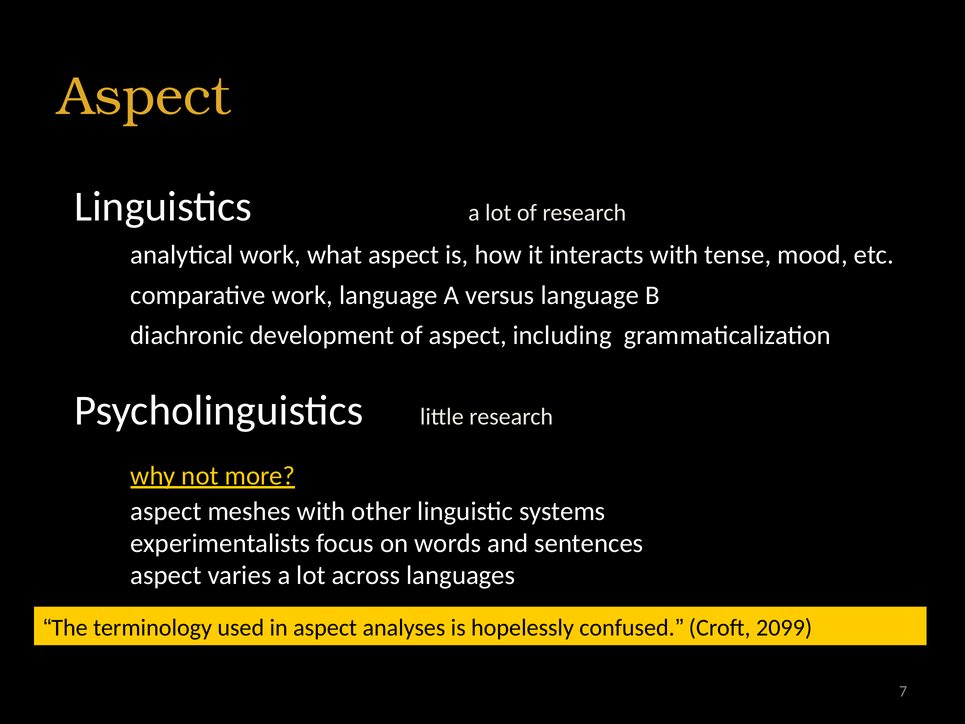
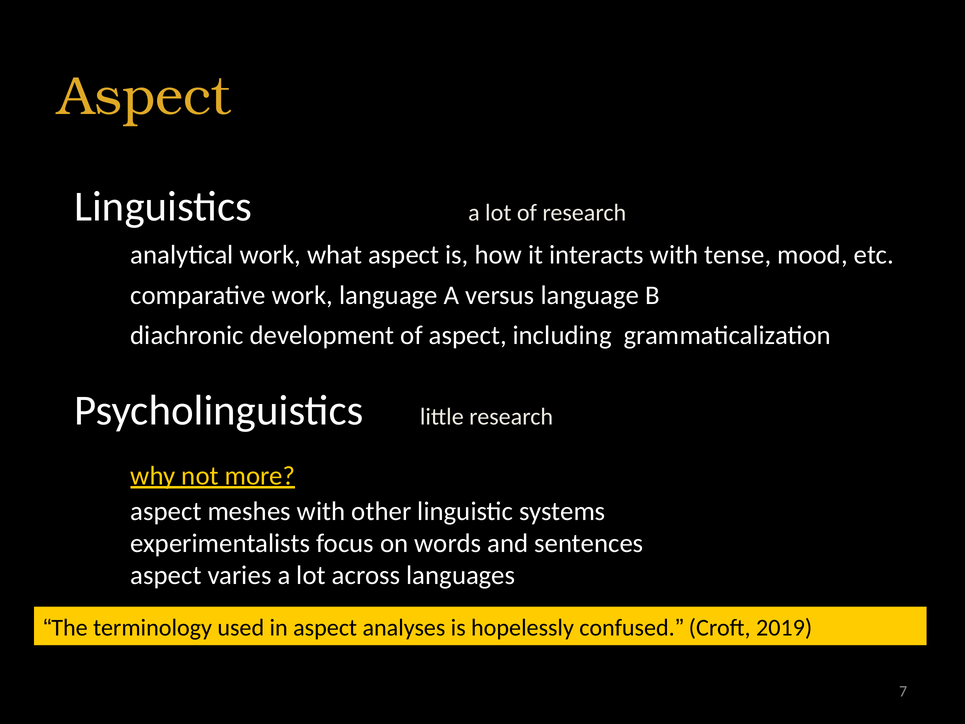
2099: 2099 -> 2019
